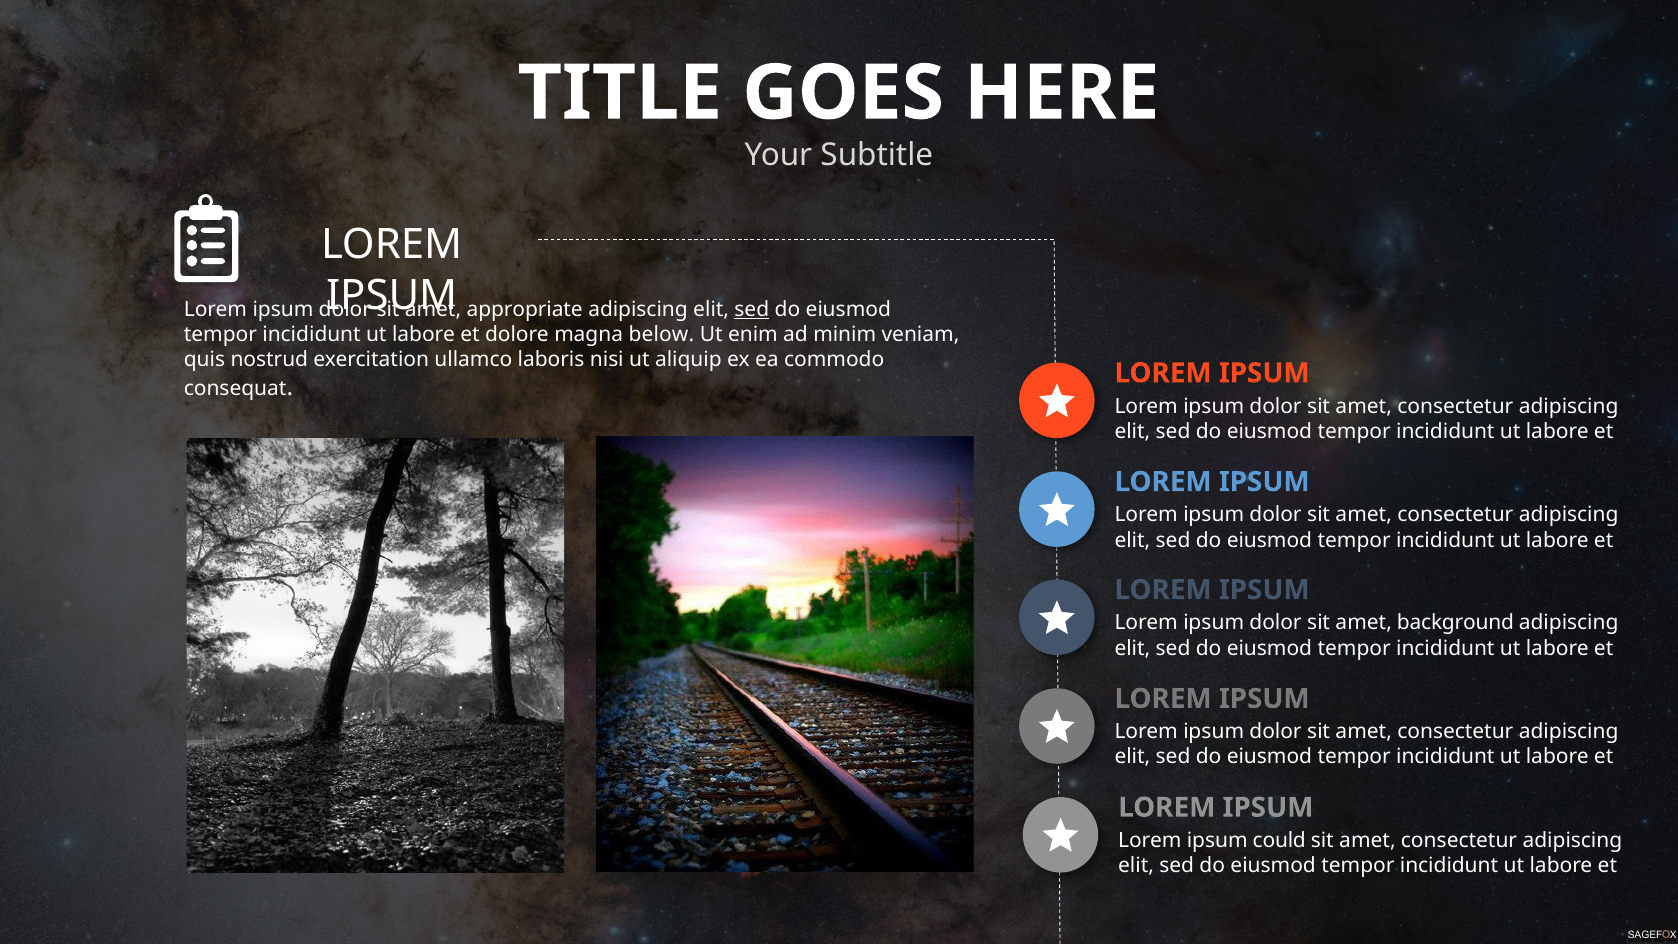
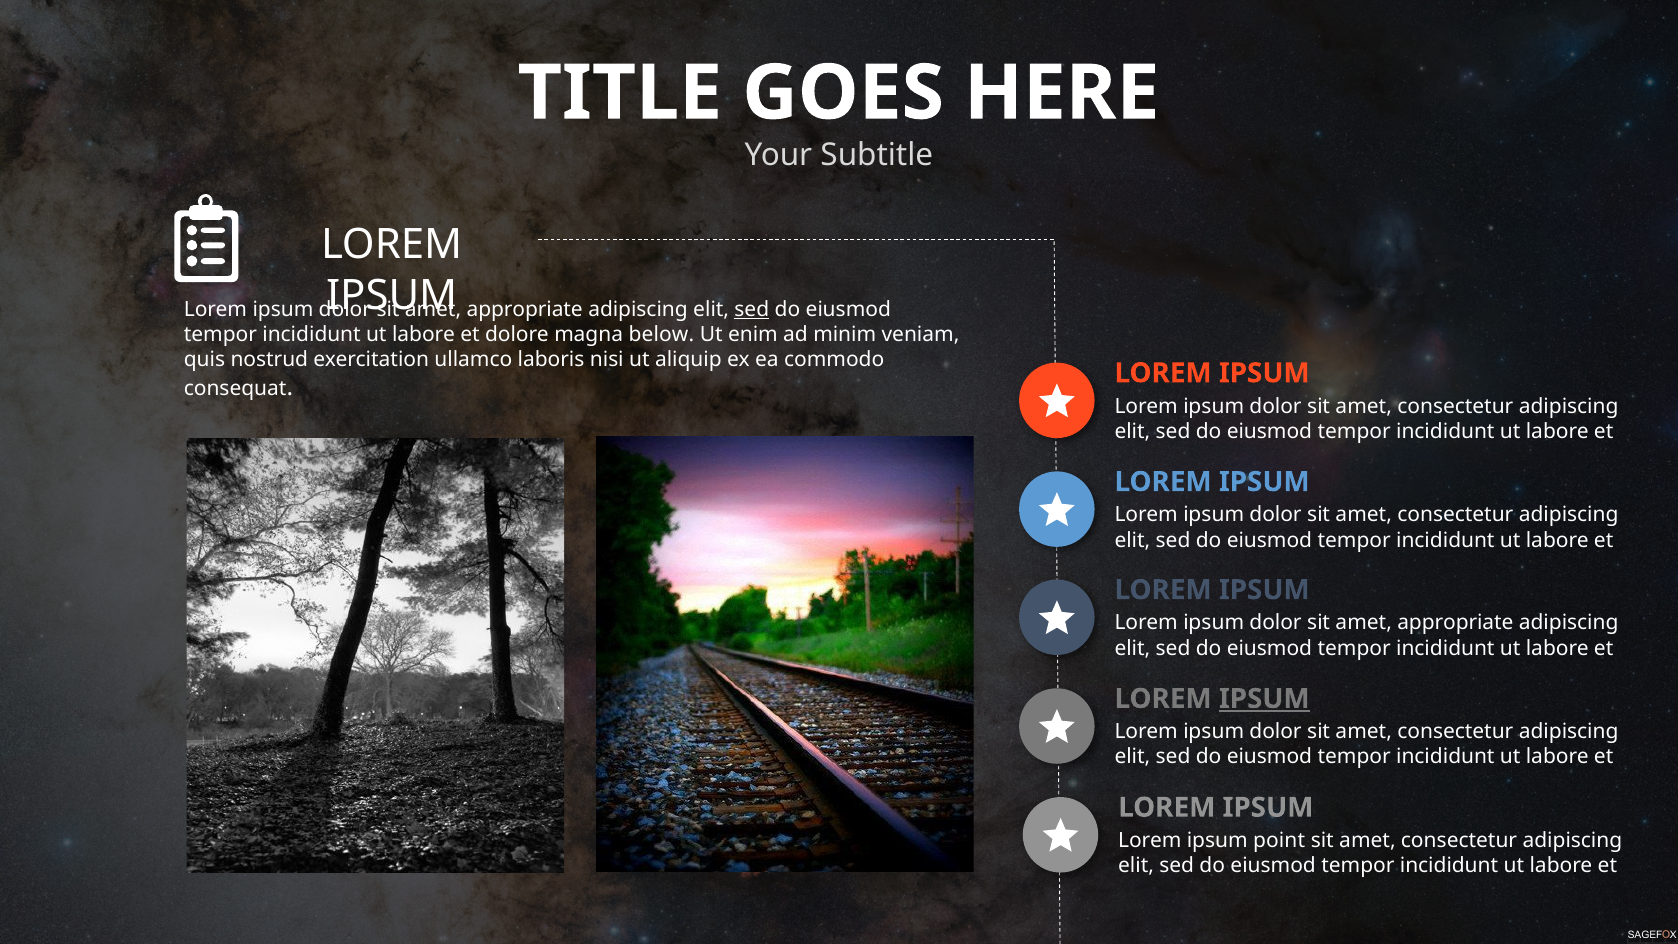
background at (1455, 623): background -> appropriate
IPSUM at (1264, 699) underline: none -> present
could: could -> point
